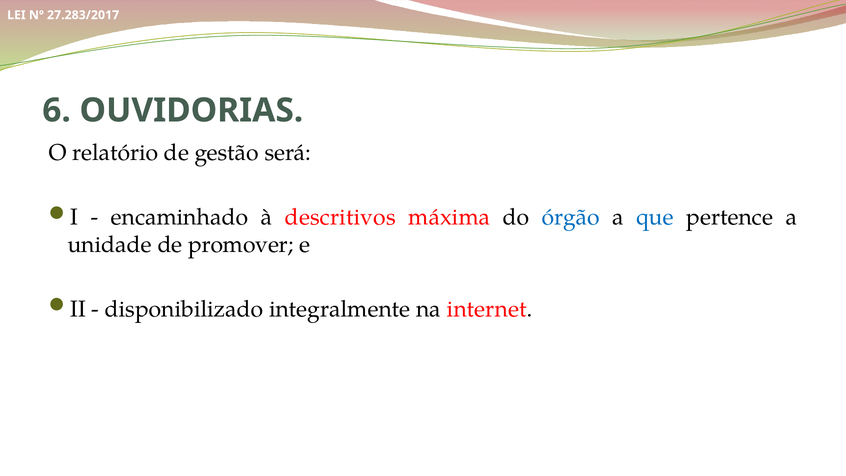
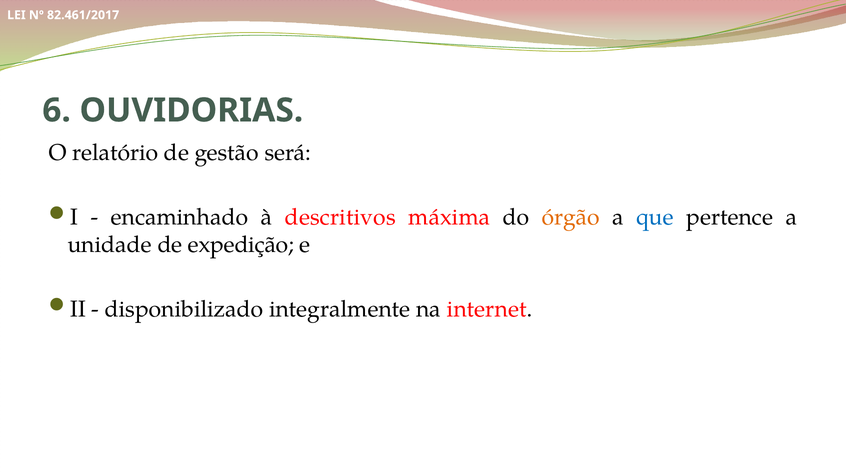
27.283/2017: 27.283/2017 -> 82.461/2017
órgão colour: blue -> orange
promover: promover -> expedição
